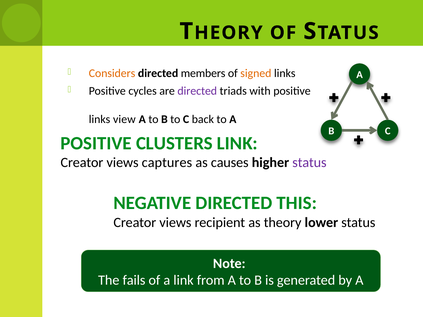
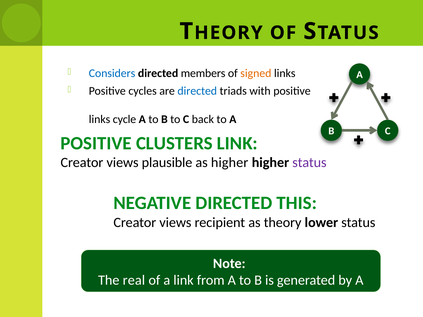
Considers colour: orange -> blue
directed at (197, 91) colour: purple -> blue
view: view -> cycle
captures: captures -> plausible
as causes: causes -> higher
fails: fails -> real
